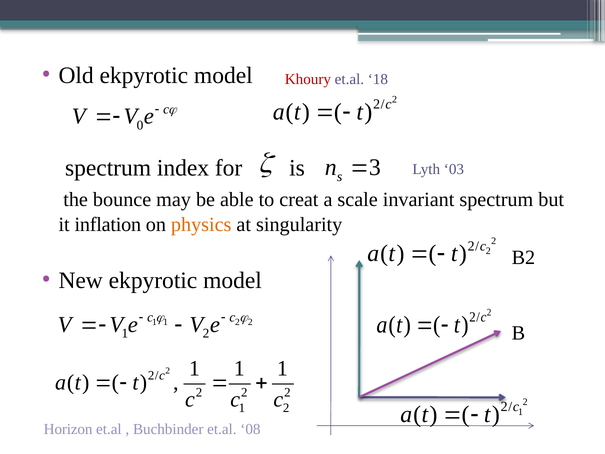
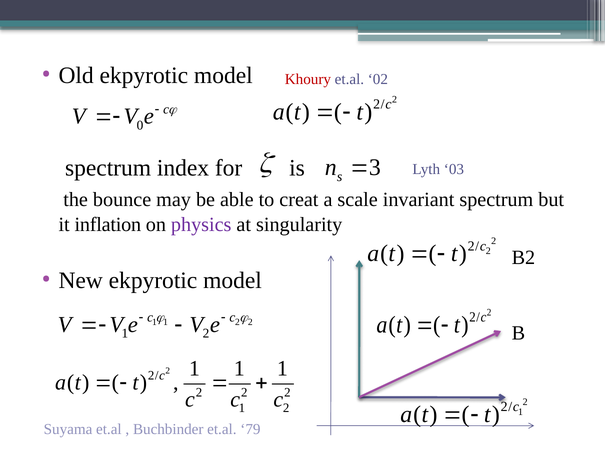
18: 18 -> 02
physics colour: orange -> purple
Horizon: Horizon -> Suyama
08: 08 -> 79
